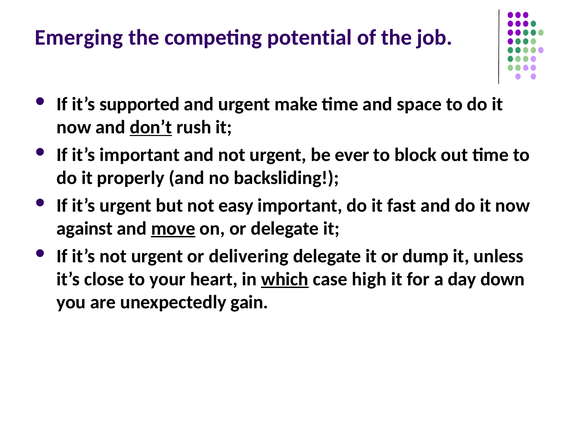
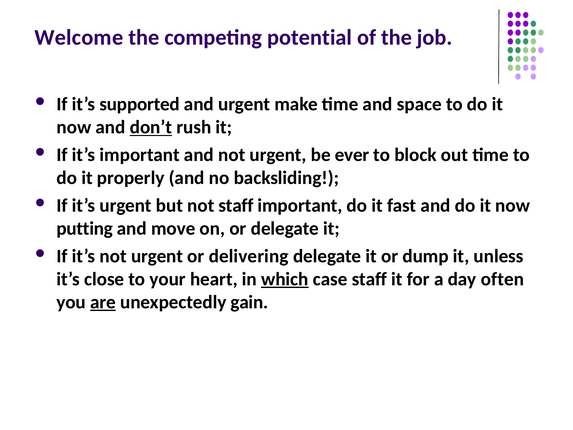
Emerging: Emerging -> Welcome
not easy: easy -> staff
against: against -> putting
move underline: present -> none
case high: high -> staff
down: down -> often
are underline: none -> present
